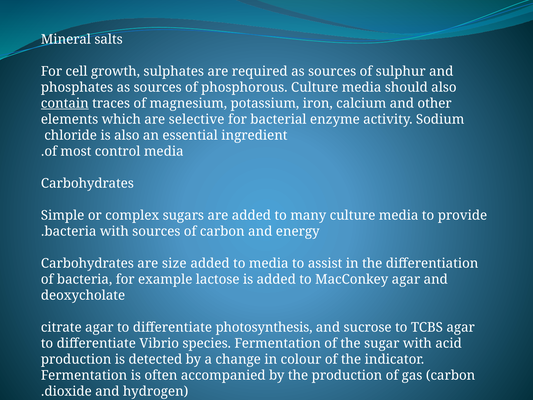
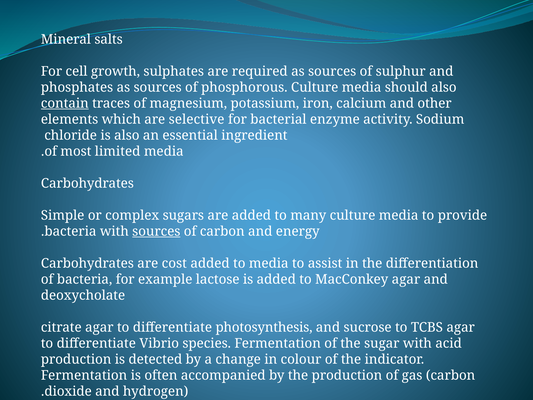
control: control -> limited
sources at (156, 231) underline: none -> present
size: size -> cost
